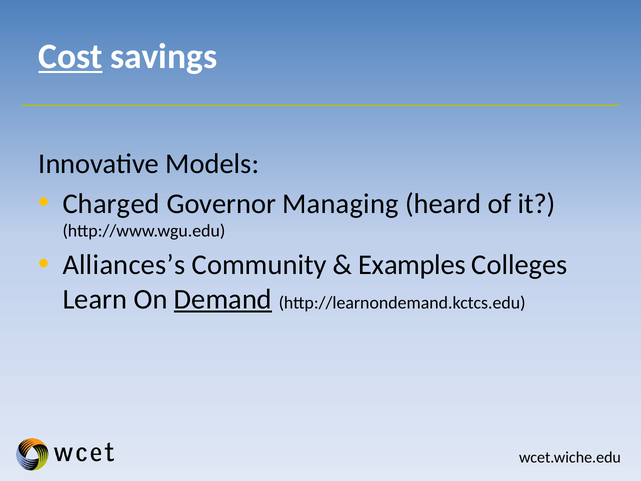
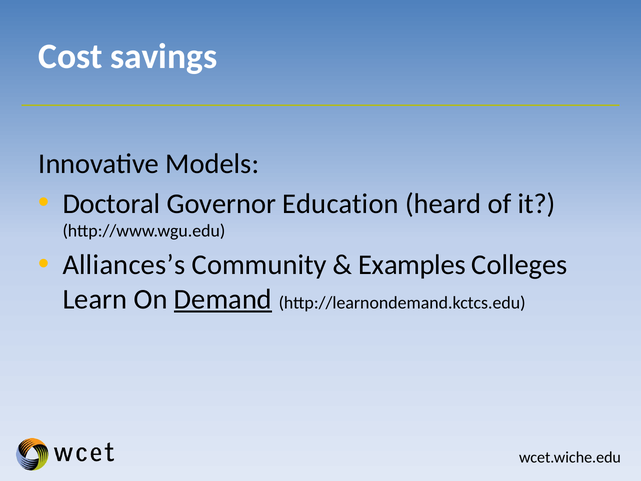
Cost underline: present -> none
Charged: Charged -> Doctoral
Managing: Managing -> Education
